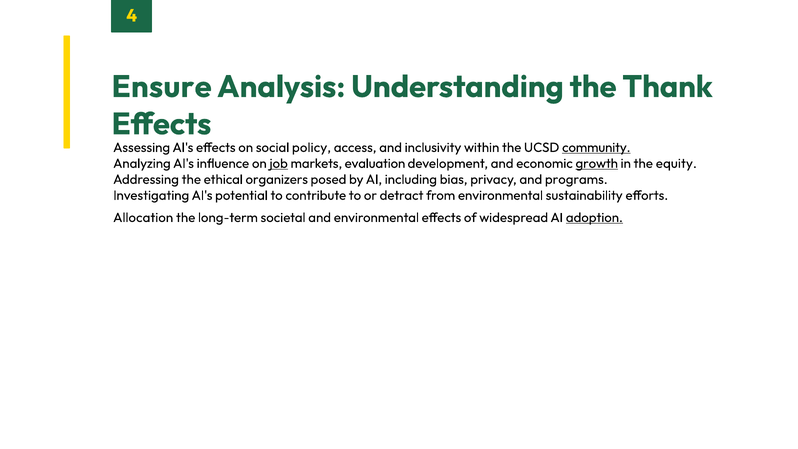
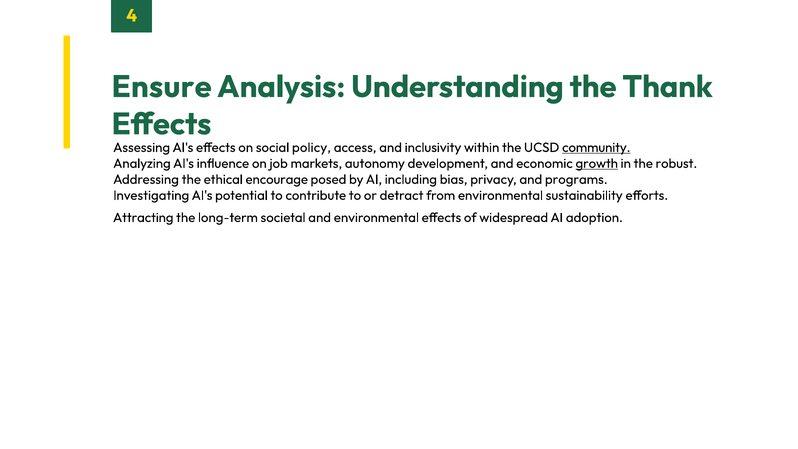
job underline: present -> none
evaluation: evaluation -> autonomy
equity: equity -> robust
organizers: organizers -> encourage
Allocation: Allocation -> Attracting
adoption underline: present -> none
